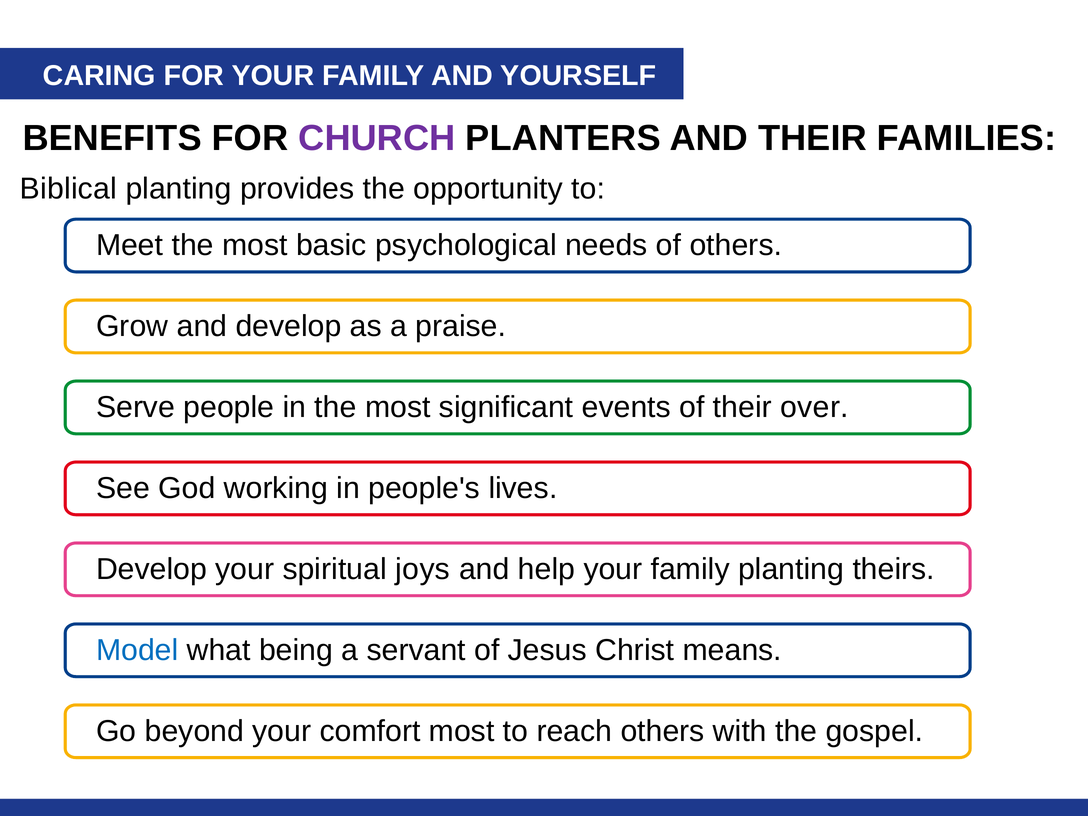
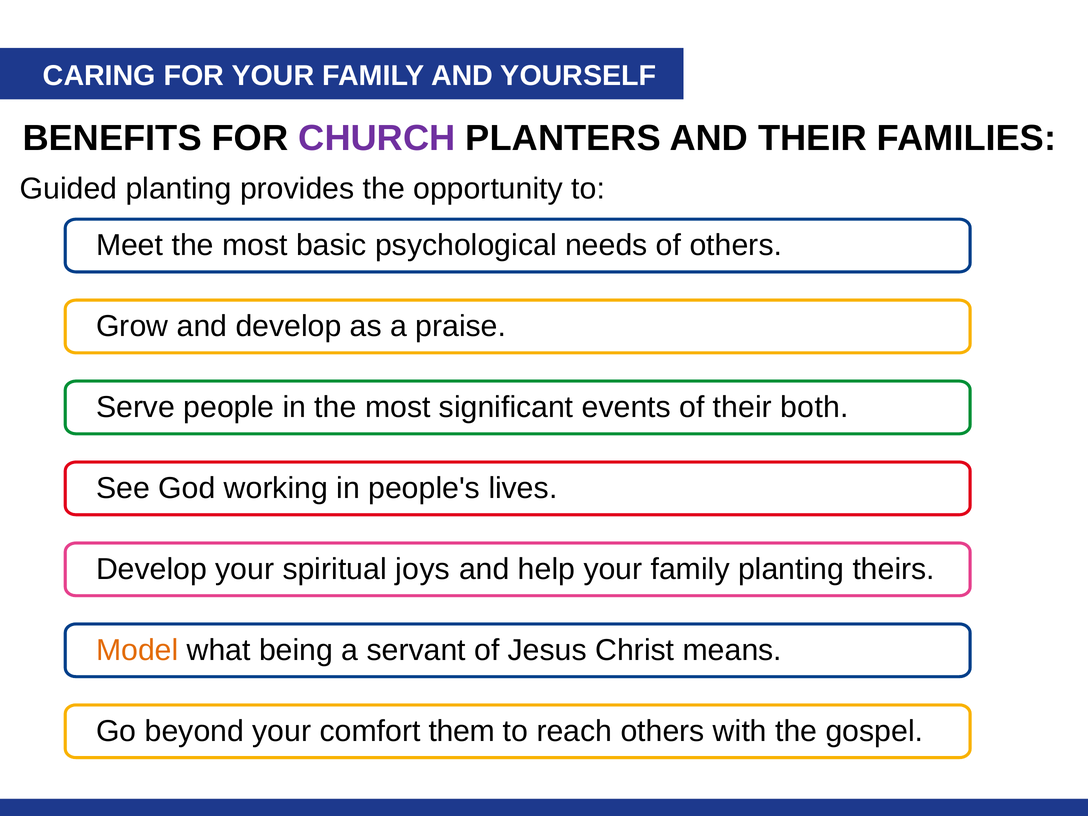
Biblical: Biblical -> Guided
over: over -> both
Model colour: blue -> orange
comfort most: most -> them
